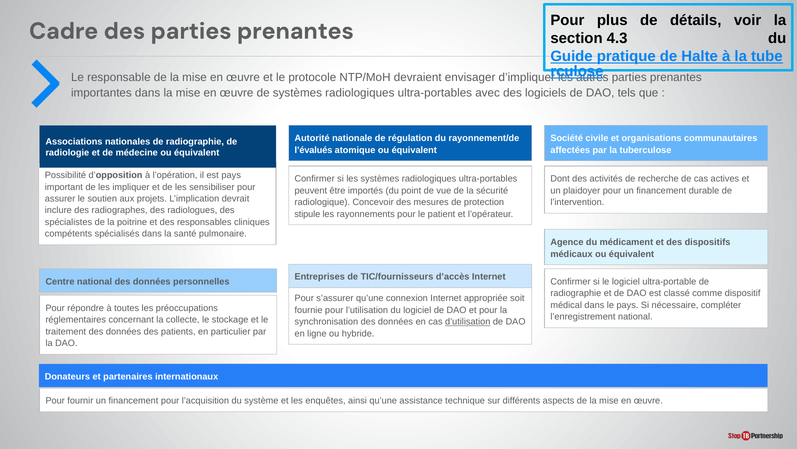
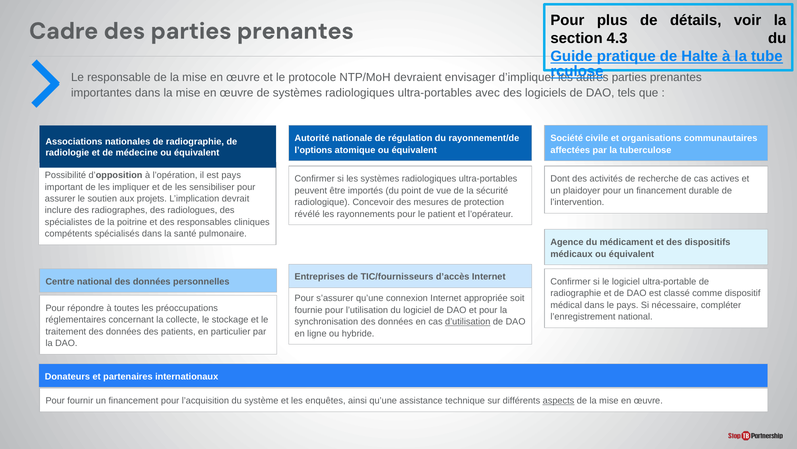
l’évalués: l’évalués -> l’options
stipule: stipule -> révélé
aspects underline: none -> present
